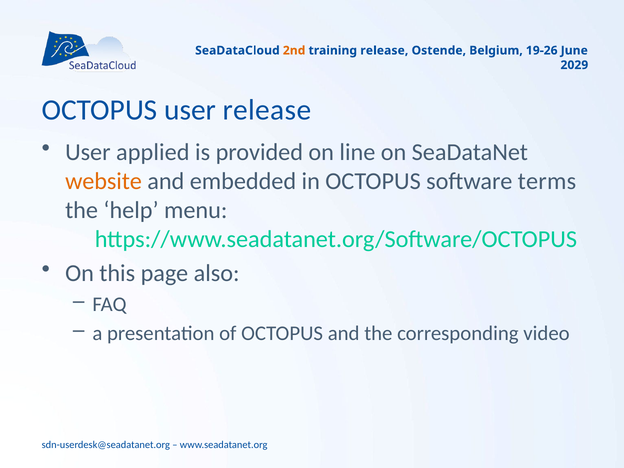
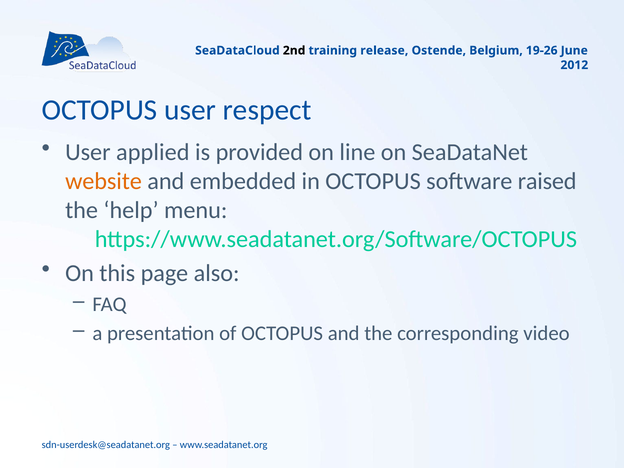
2nd colour: orange -> black
2029: 2029 -> 2012
user release: release -> respect
terms: terms -> raised
